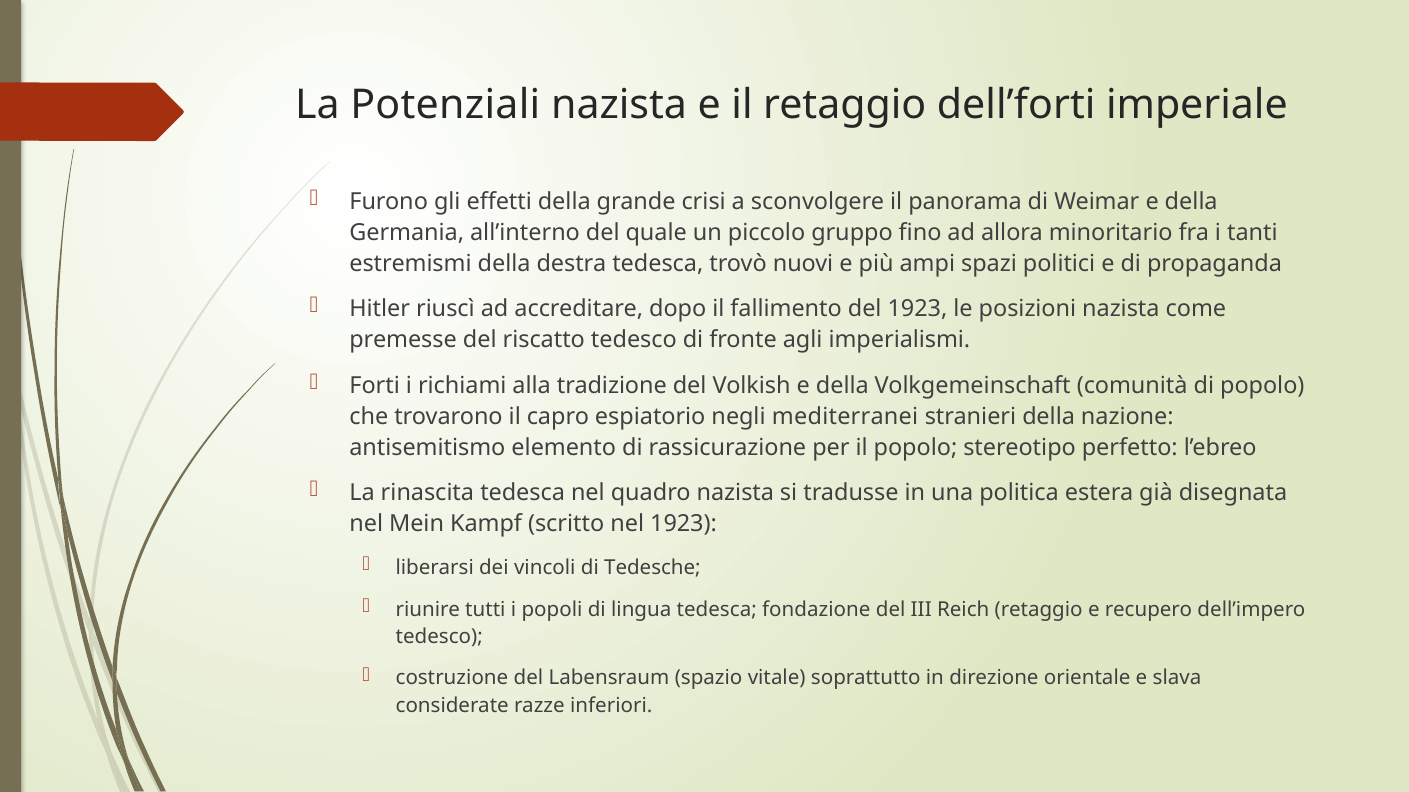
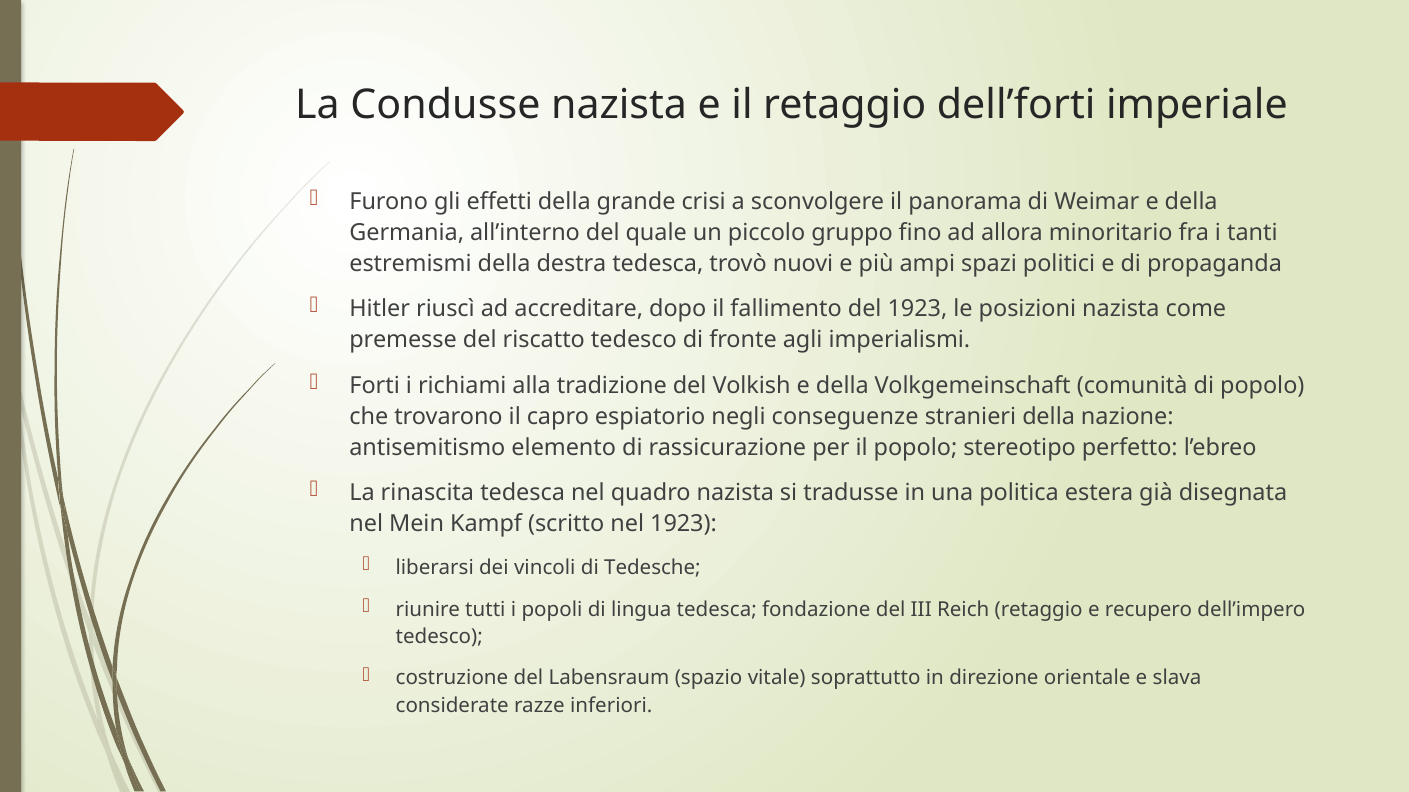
Potenziali: Potenziali -> Condusse
mediterranei: mediterranei -> conseguenze
